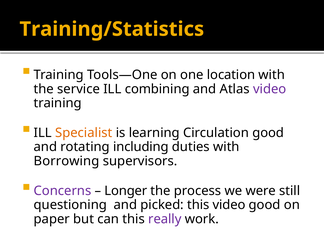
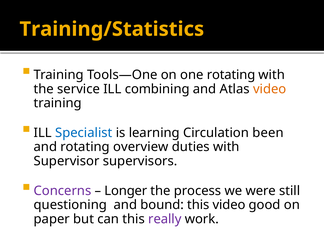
one location: location -> rotating
video at (270, 89) colour: purple -> orange
Specialist colour: orange -> blue
Circulation good: good -> been
including: including -> overview
Borrowing: Borrowing -> Supervisor
picked: picked -> bound
